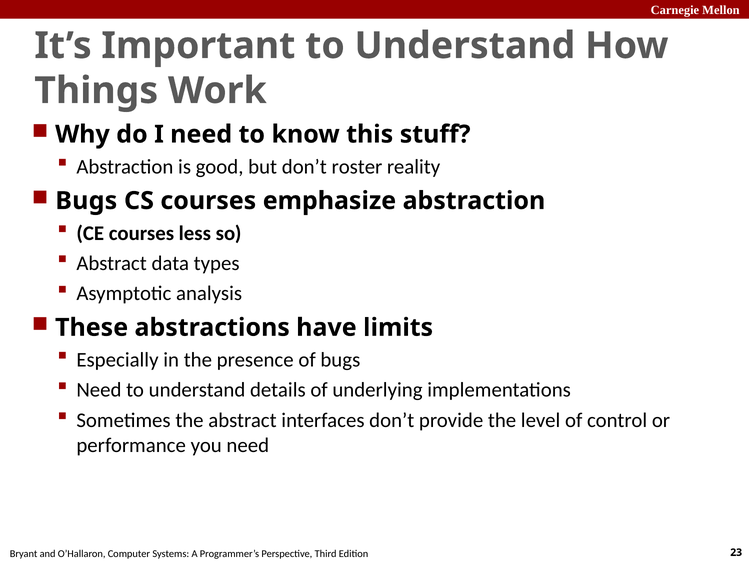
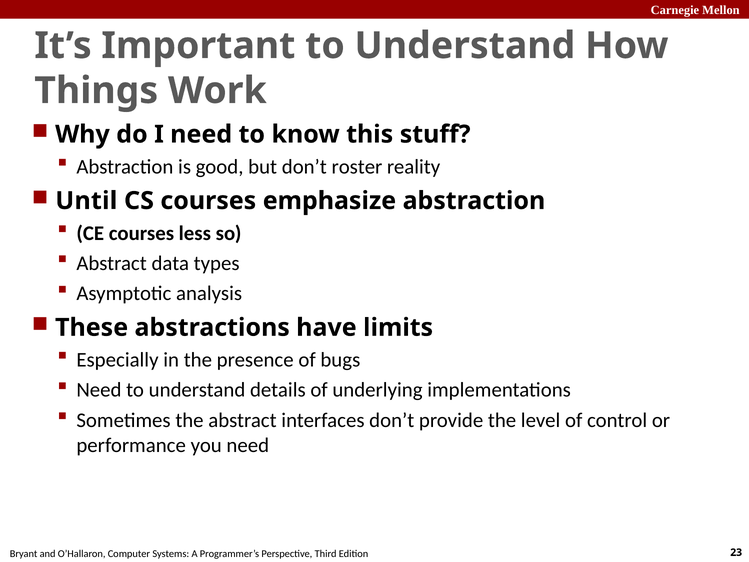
Bugs at (86, 201): Bugs -> Until
